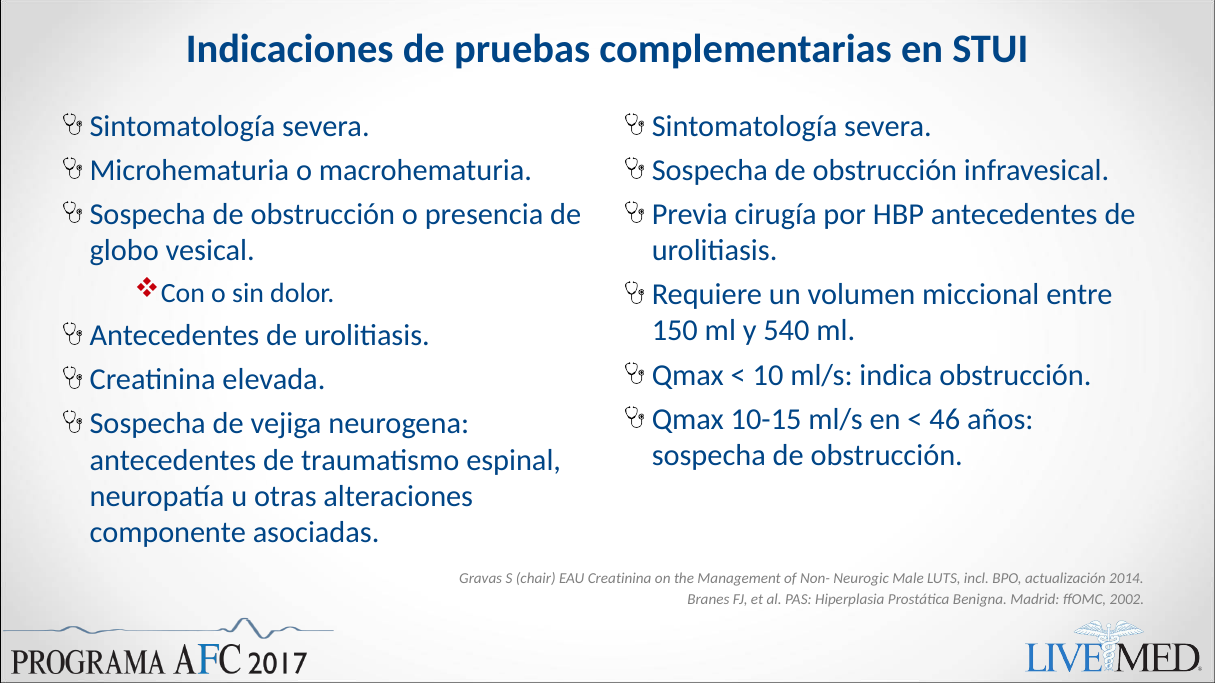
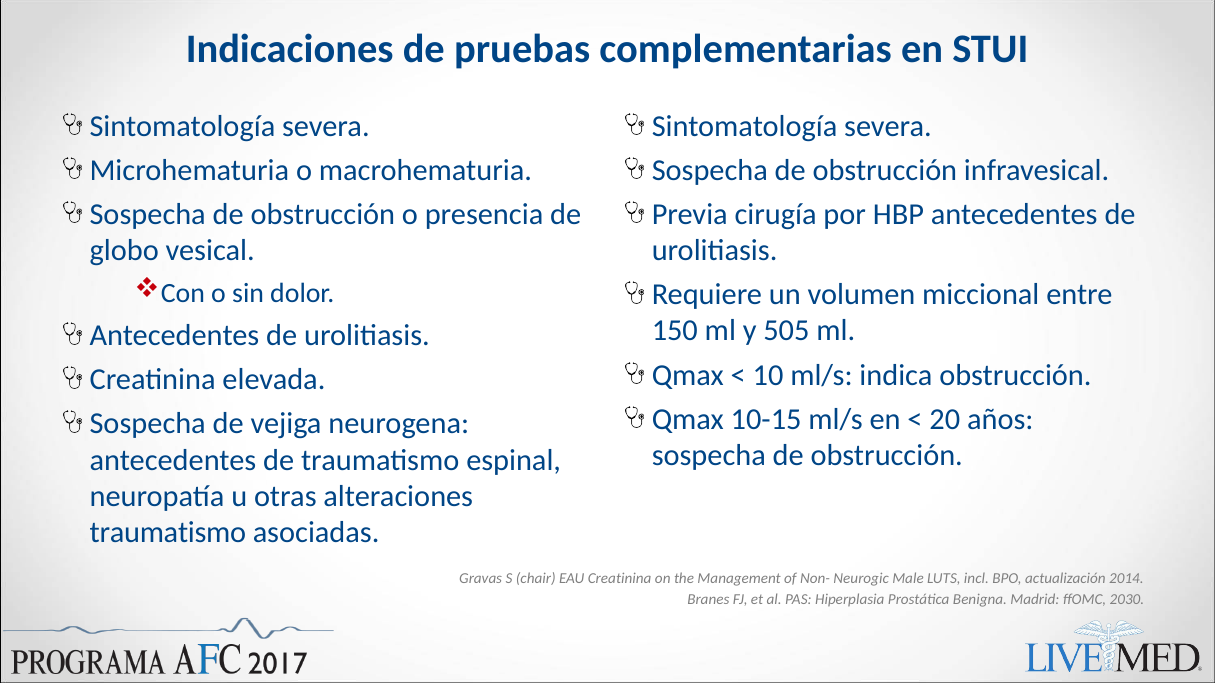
540: 540 -> 505
46: 46 -> 20
componente at (168, 533): componente -> traumatismo
2002: 2002 -> 2030
